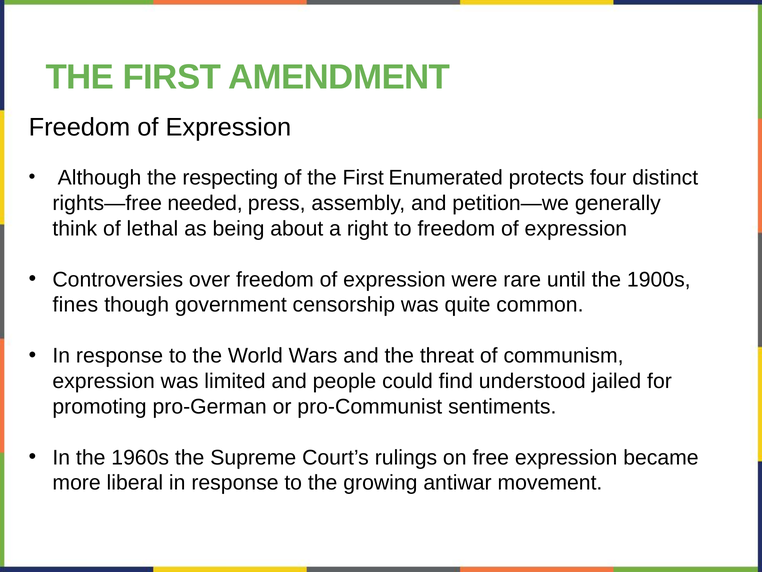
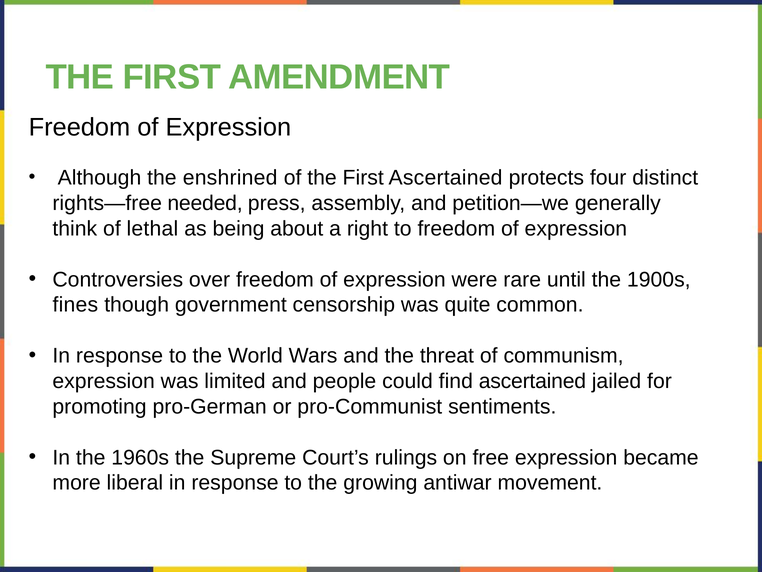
respecting: respecting -> enshrined
First Enumerated: Enumerated -> Ascertained
find understood: understood -> ascertained
